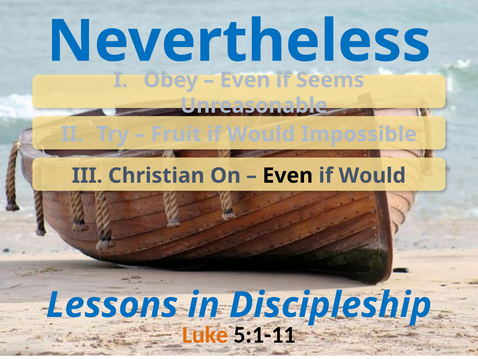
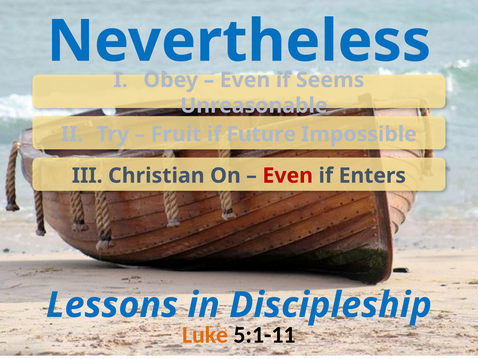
Would at (261, 134): Would -> Future
Even at (288, 175) colour: black -> red
Would at (372, 175): Would -> Enters
